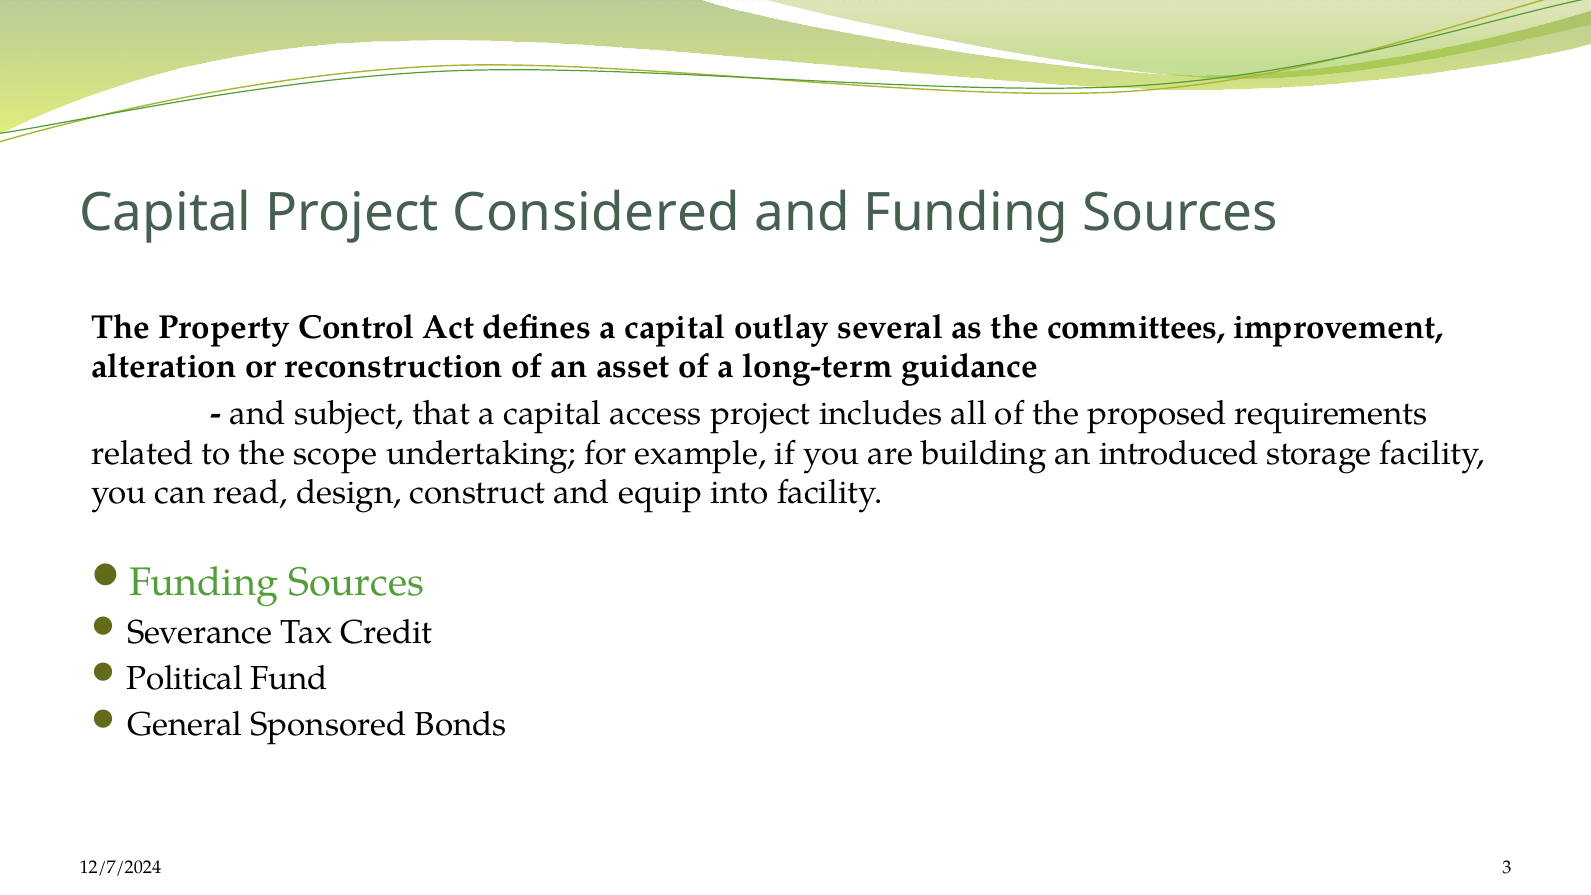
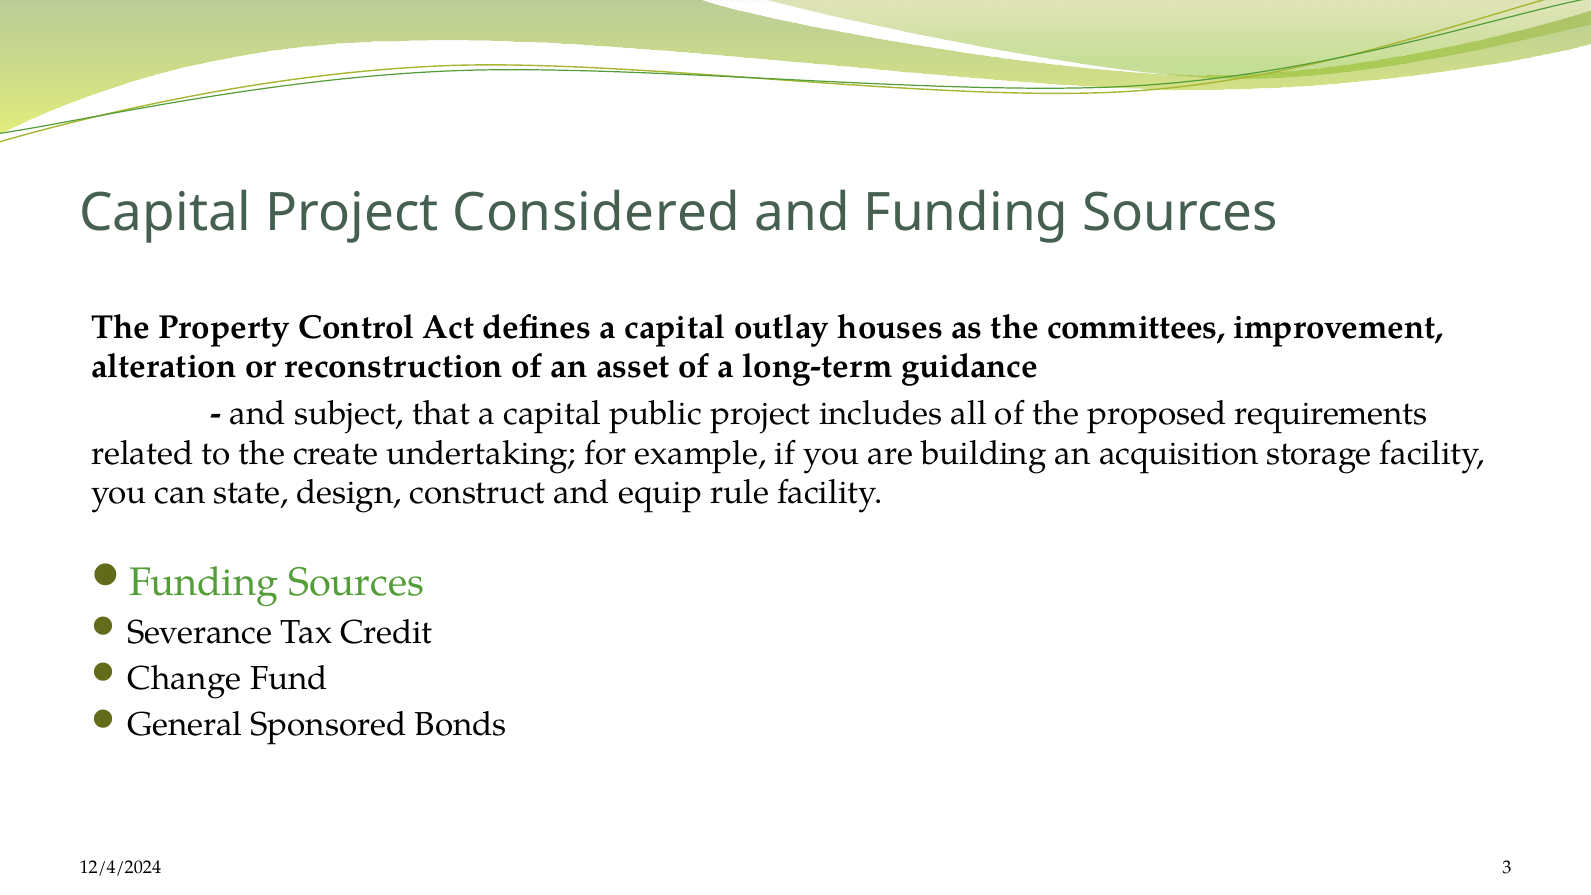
several: several -> houses
access: access -> public
scope: scope -> create
introduced: introduced -> acquisition
read: read -> state
into: into -> rule
Political: Political -> Change
12/7/2024: 12/7/2024 -> 12/4/2024
